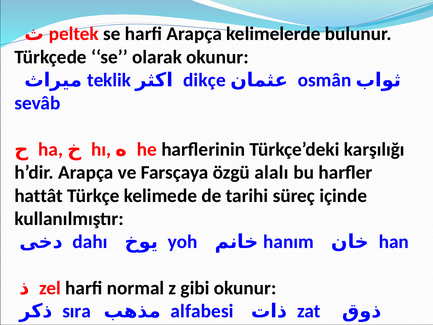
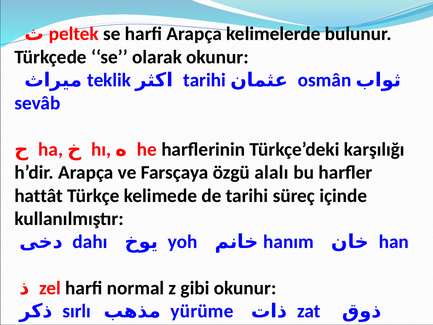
dikçe at (204, 80): dikçe -> tarihi
sıra: sıra -> sırlı
alfabesi: alfabesi -> yürüme
